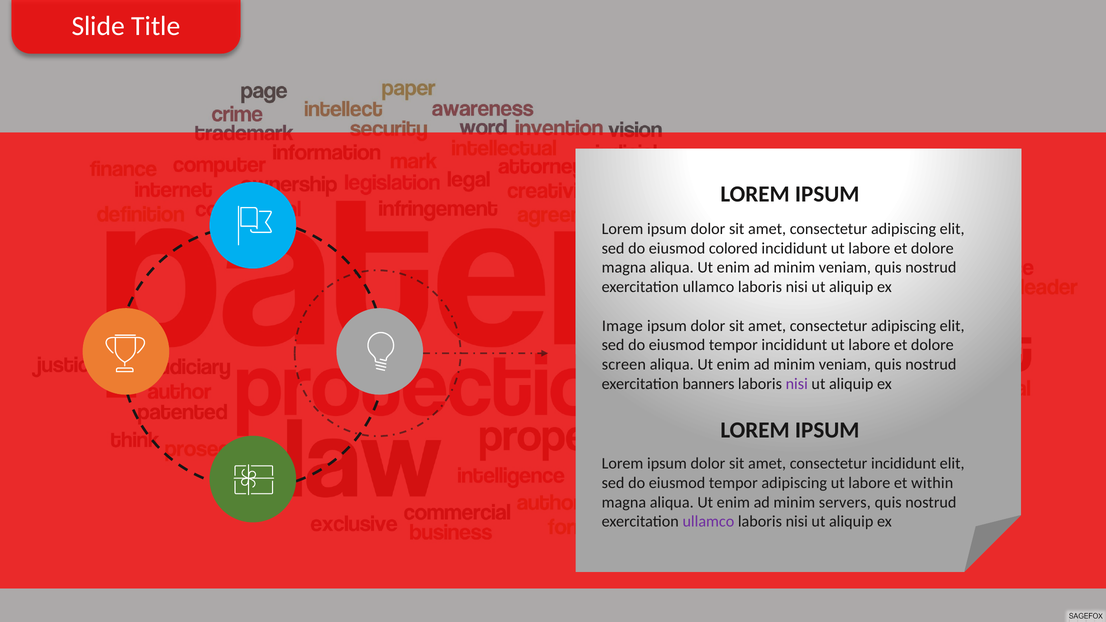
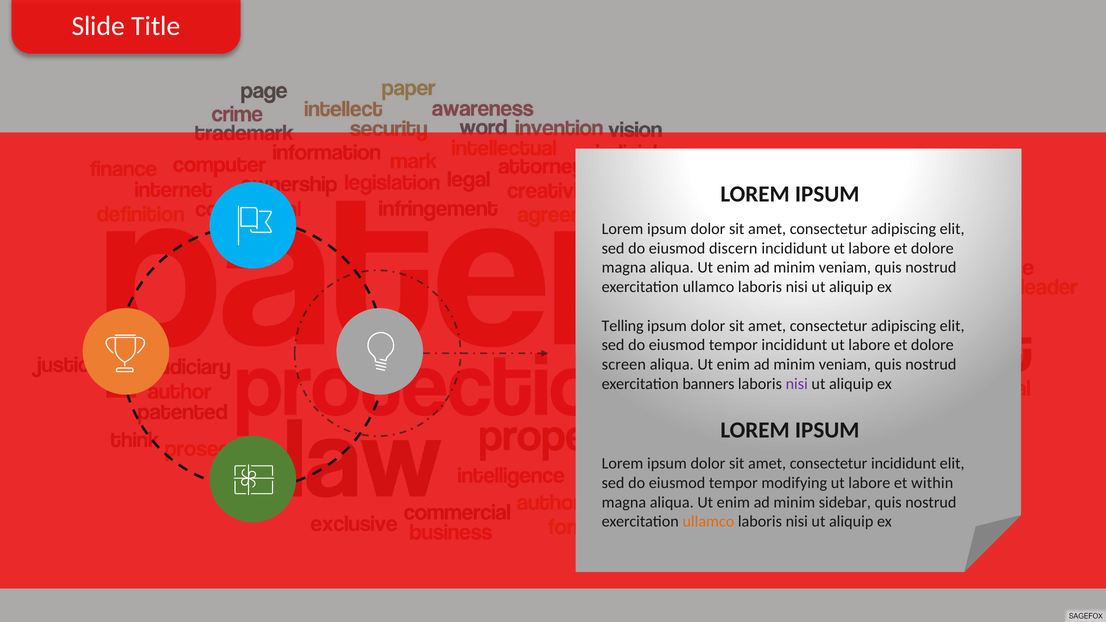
colored: colored -> discern
Image: Image -> Telling
tempor adipiscing: adipiscing -> modifying
servers: servers -> sidebar
ullamco at (708, 522) colour: purple -> orange
